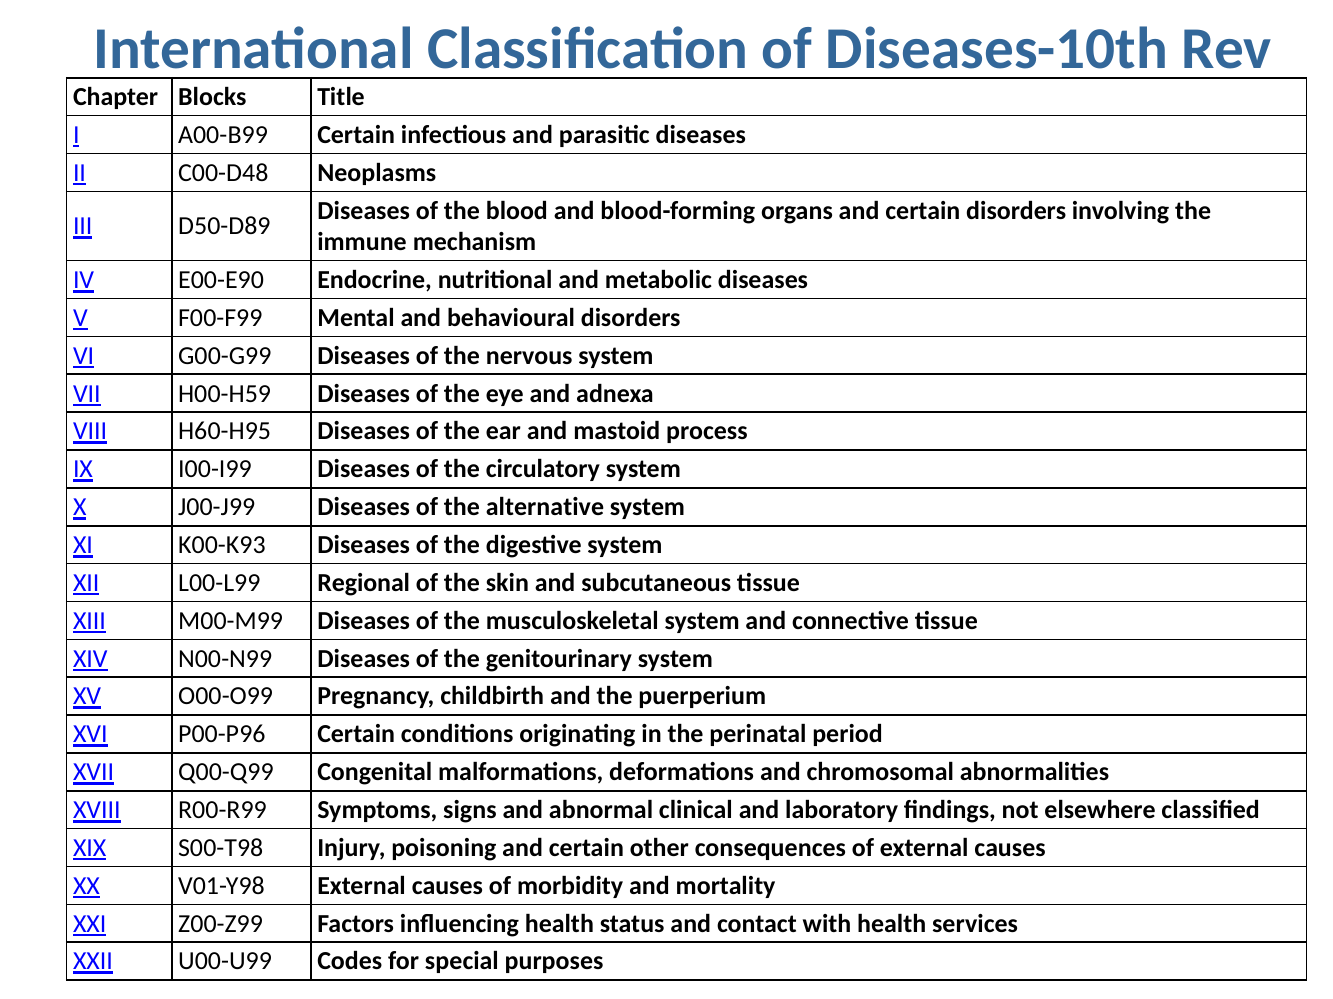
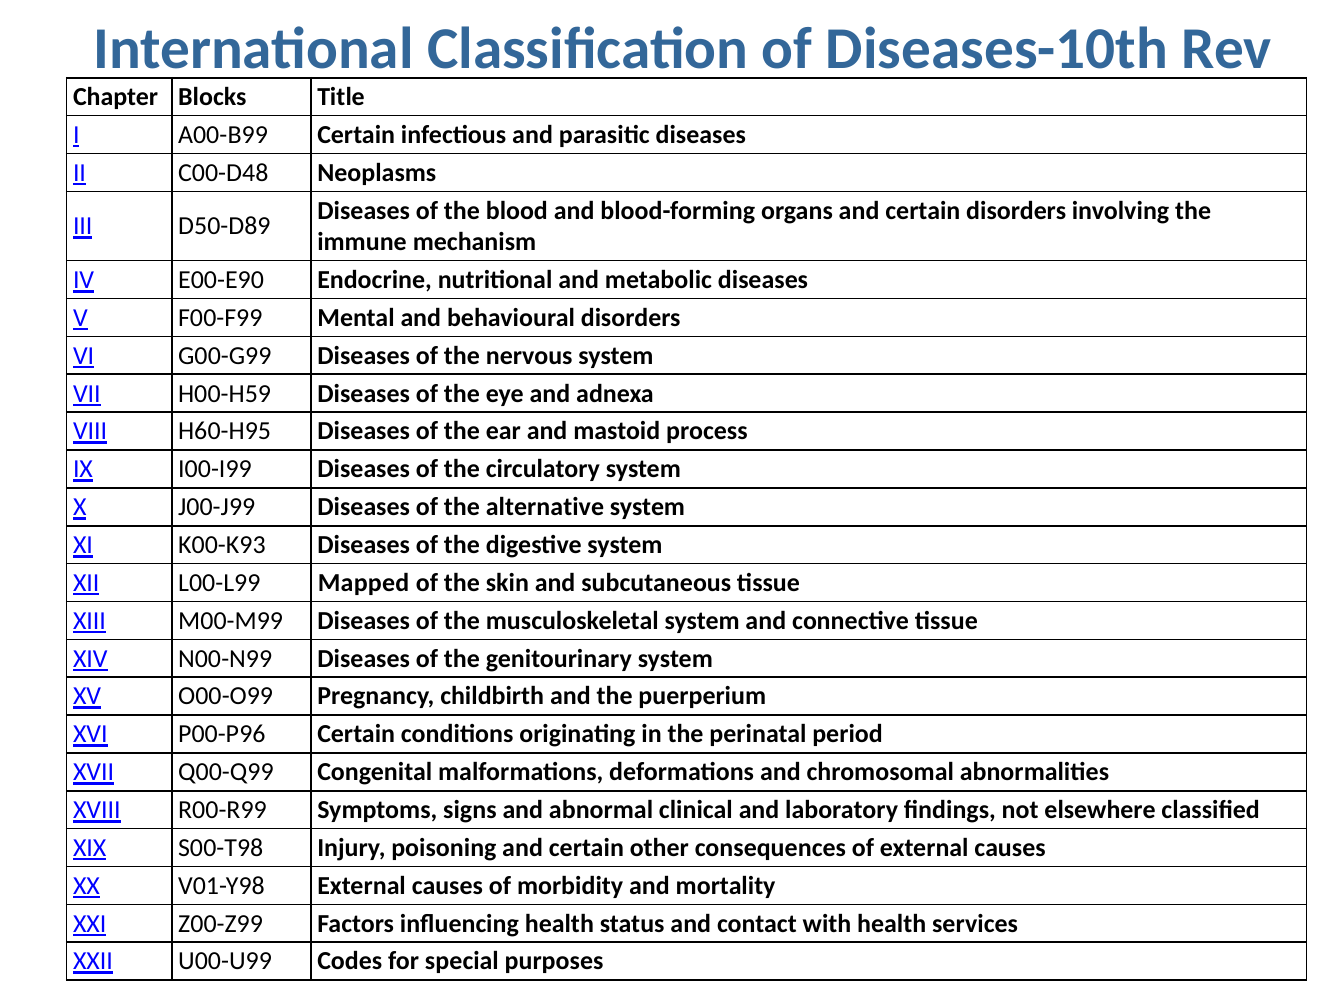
Regional: Regional -> Mapped
